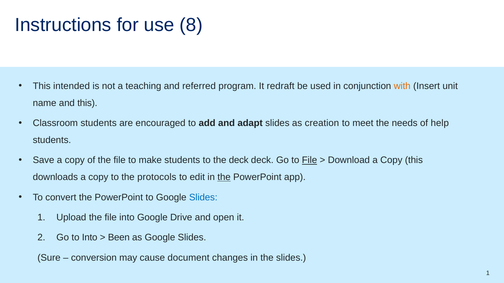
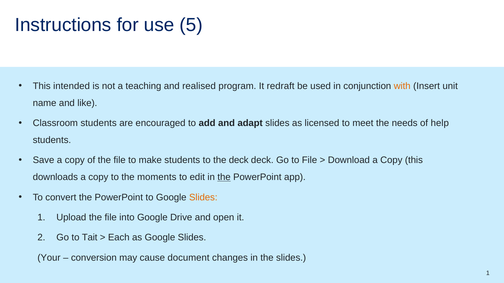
8: 8 -> 5
referred: referred -> realised
and this: this -> like
creation: creation -> licensed
File at (309, 160) underline: present -> none
protocols: protocols -> moments
Slides at (203, 198) colour: blue -> orange
to Into: Into -> Tait
Been: Been -> Each
Sure: Sure -> Your
